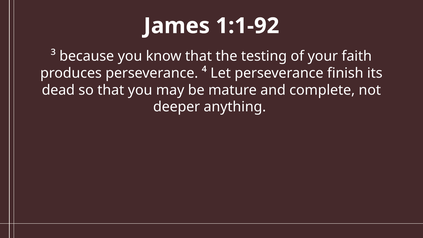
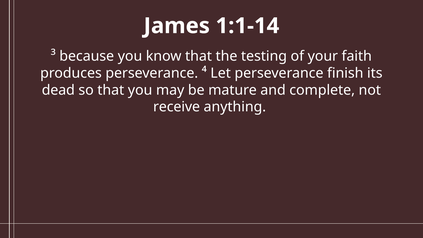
1:1-92: 1:1-92 -> 1:1-14
deeper: deeper -> receive
